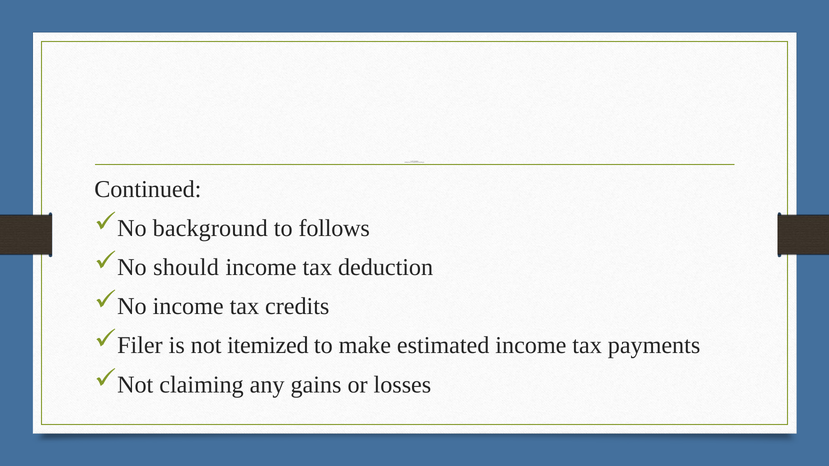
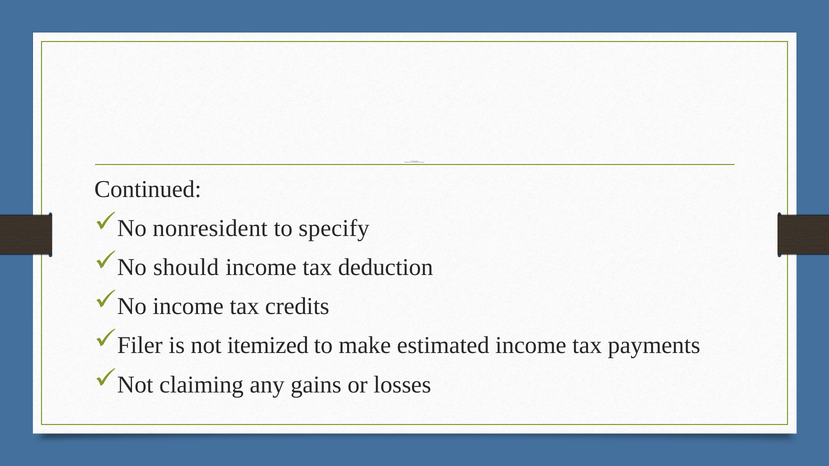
background: background -> nonresident
follows: follows -> specify
